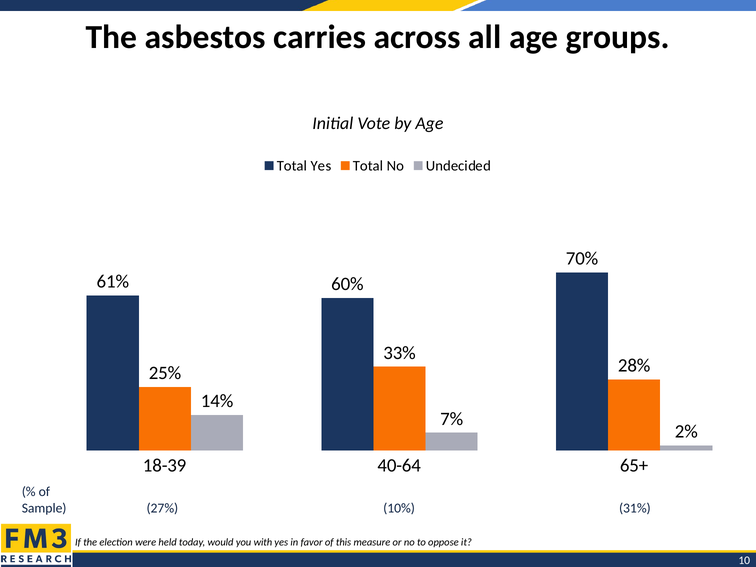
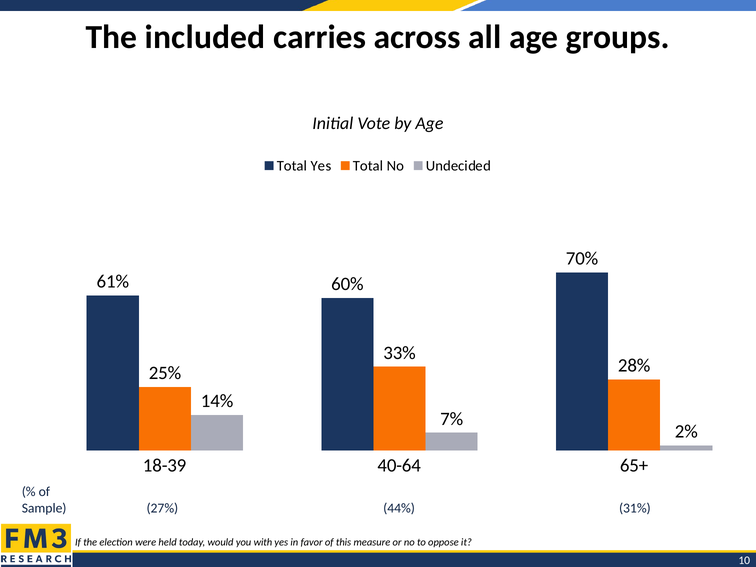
asbestos: asbestos -> included
10%: 10% -> 44%
